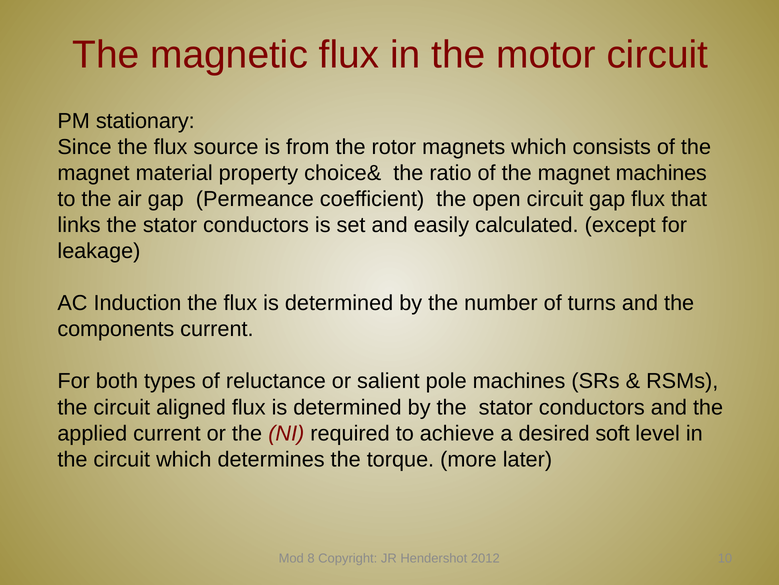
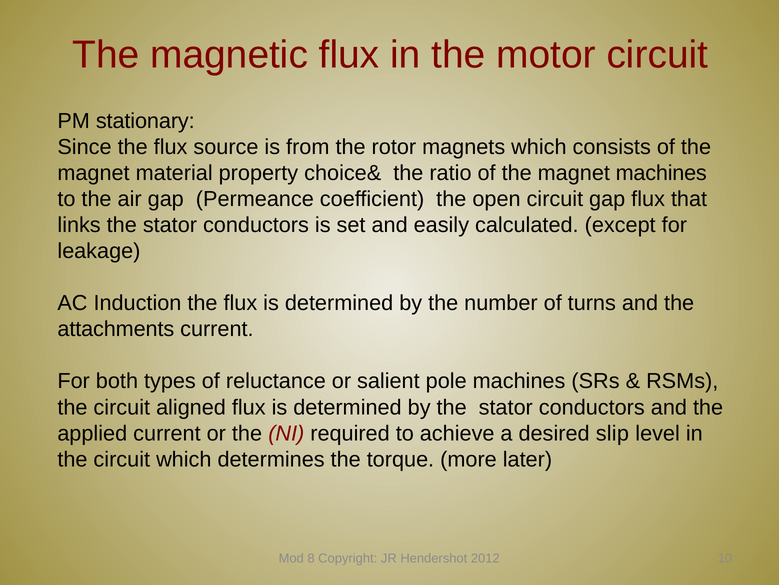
components: components -> attachments
soft: soft -> slip
